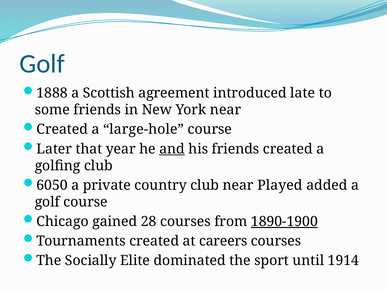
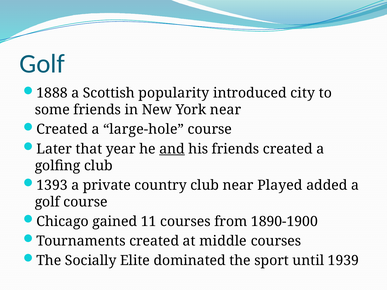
agreement: agreement -> popularity
late: late -> city
6050: 6050 -> 1393
28: 28 -> 11
1890-1900 underline: present -> none
careers: careers -> middle
1914: 1914 -> 1939
